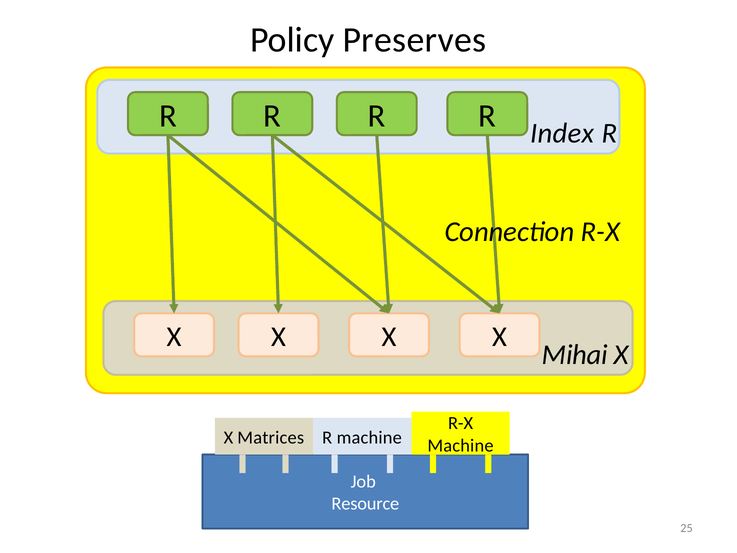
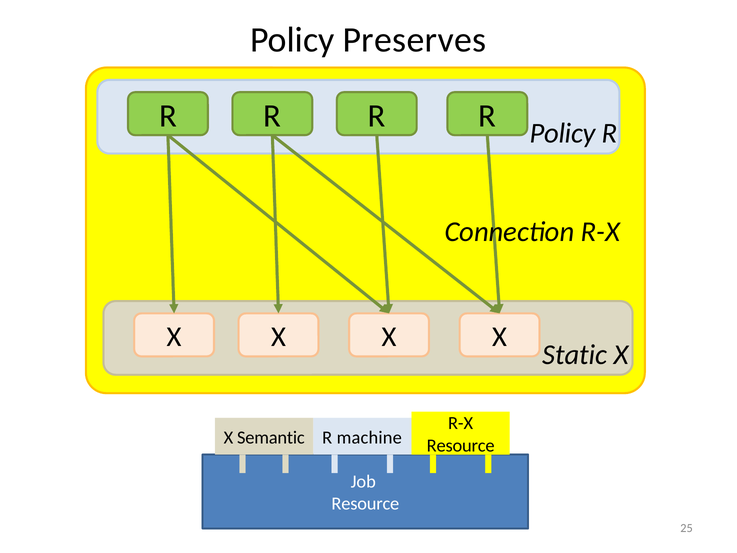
Index at (562, 133): Index -> Policy
Mihai: Mihai -> Static
Matrices: Matrices -> Semantic
Machine at (460, 445): Machine -> Resource
